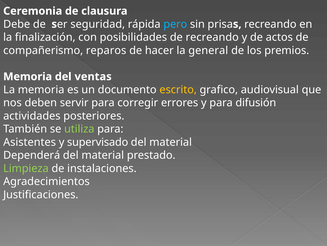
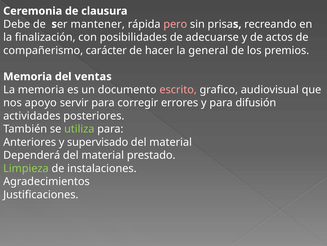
seguridad: seguridad -> mantener
pero colour: light blue -> pink
de recreando: recreando -> adecuarse
reparos: reparos -> carácter
escrito colour: yellow -> pink
deben: deben -> apoyo
Asistentes: Asistentes -> Anteriores
